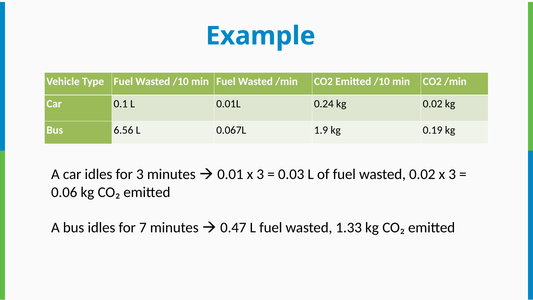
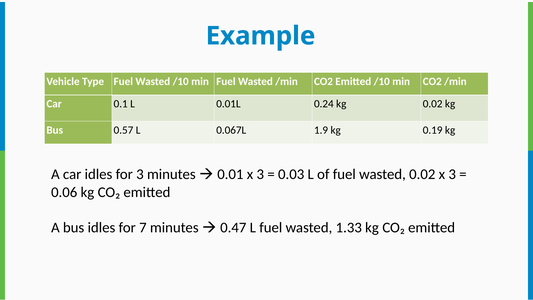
6.56: 6.56 -> 0.57
